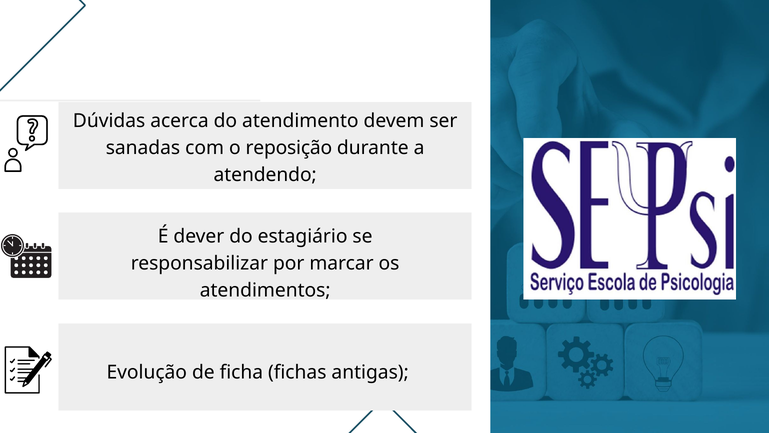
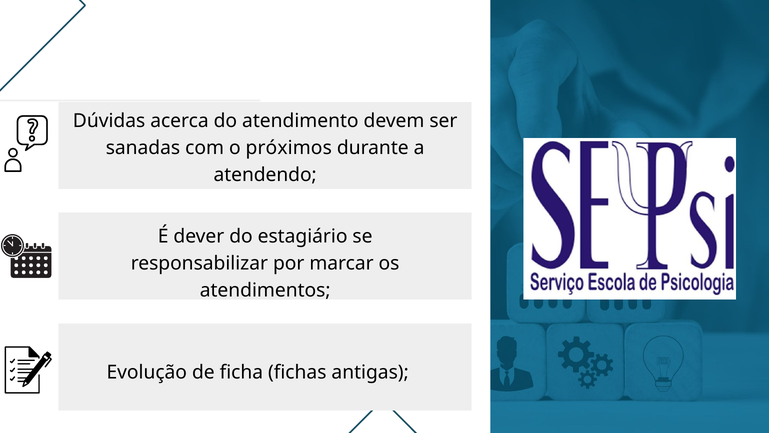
reposição: reposição -> próximos
